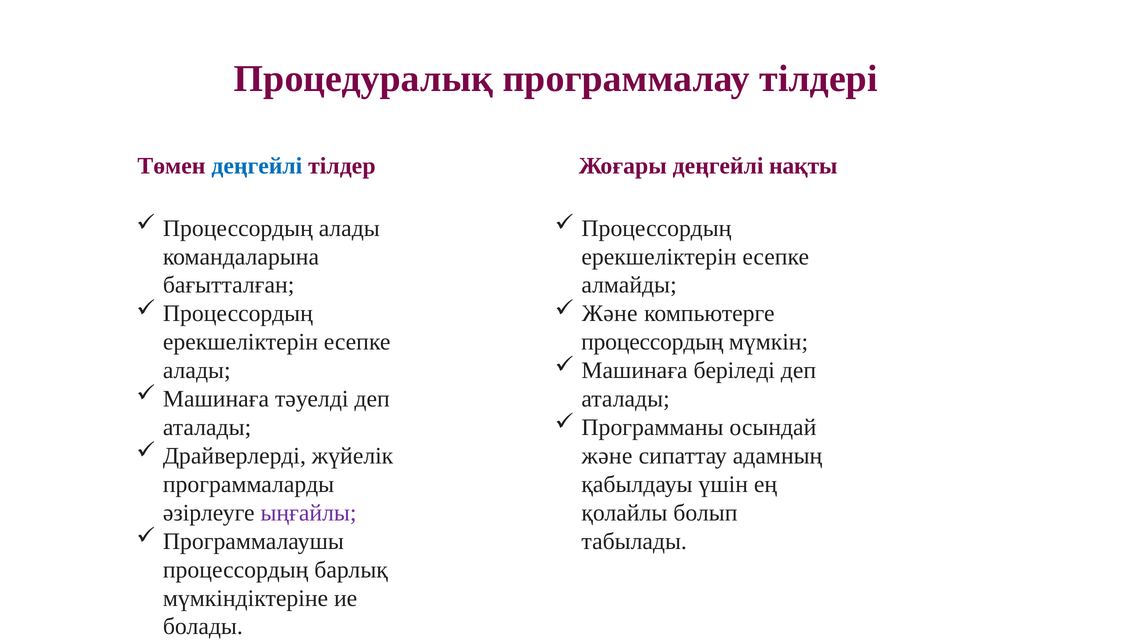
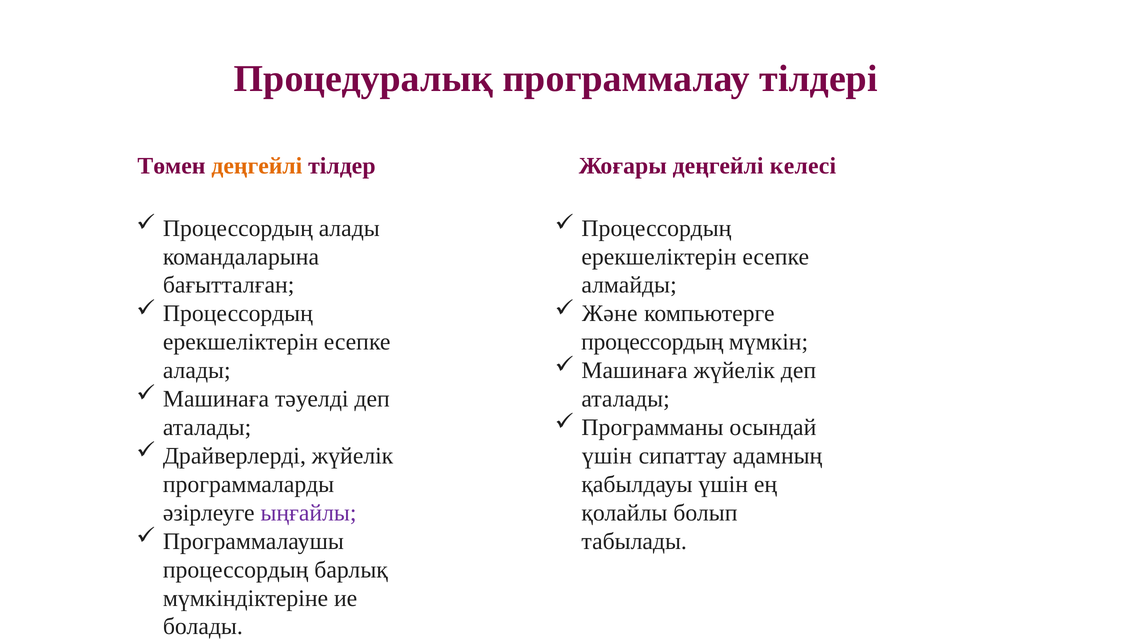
деңгейлі at (257, 166) colour: blue -> orange
нақты: нақты -> келесі
Машинаға беріледі: беріледі -> жүйелік
және at (607, 456): және -> үшін
